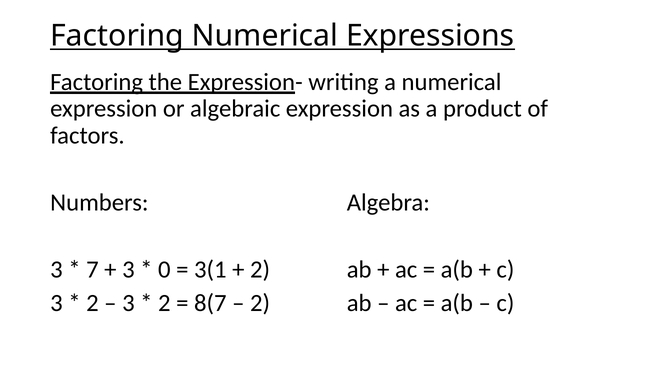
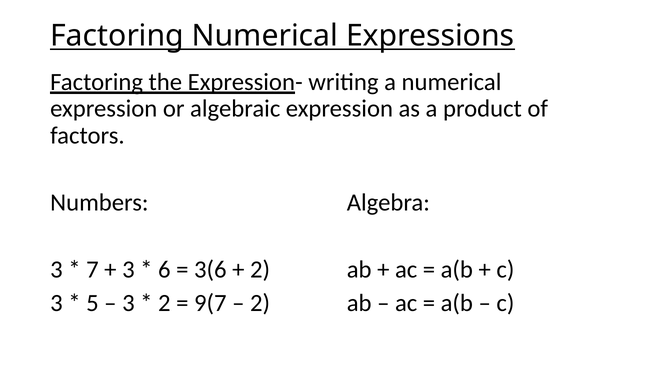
0: 0 -> 6
3(1: 3(1 -> 3(6
2 at (92, 303): 2 -> 5
8(7: 8(7 -> 9(7
